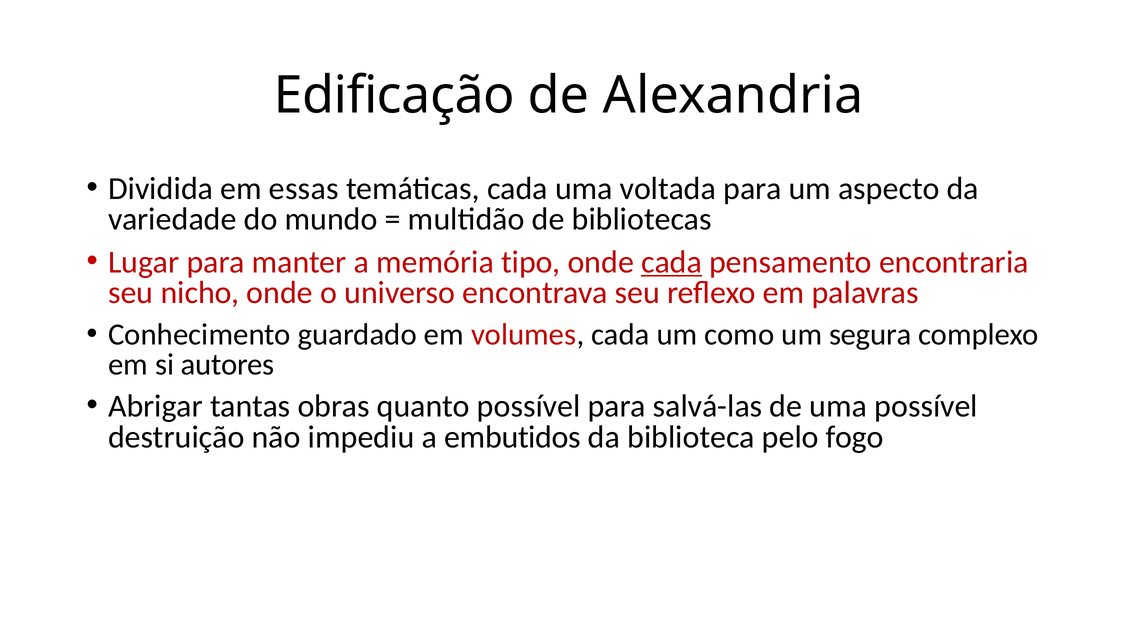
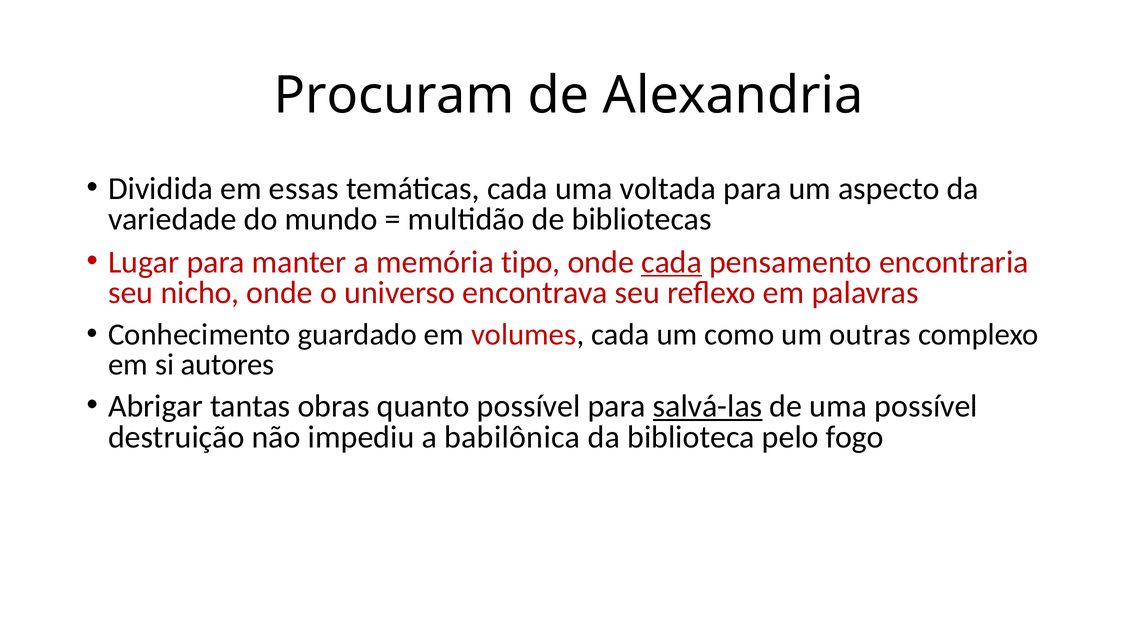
Edificação: Edificação -> Procuram
segura: segura -> outras
salvá-las underline: none -> present
embutidos: embutidos -> babilônica
